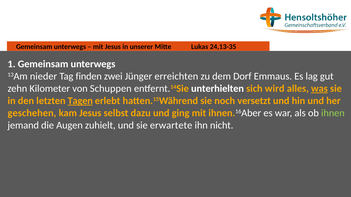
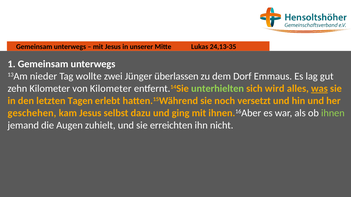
finden: finden -> wollte
erreichten: erreichten -> überlassen
von Schuppen: Schuppen -> Kilometer
unterhielten colour: white -> light green
Tagen underline: present -> none
erwartete: erwartete -> erreichten
